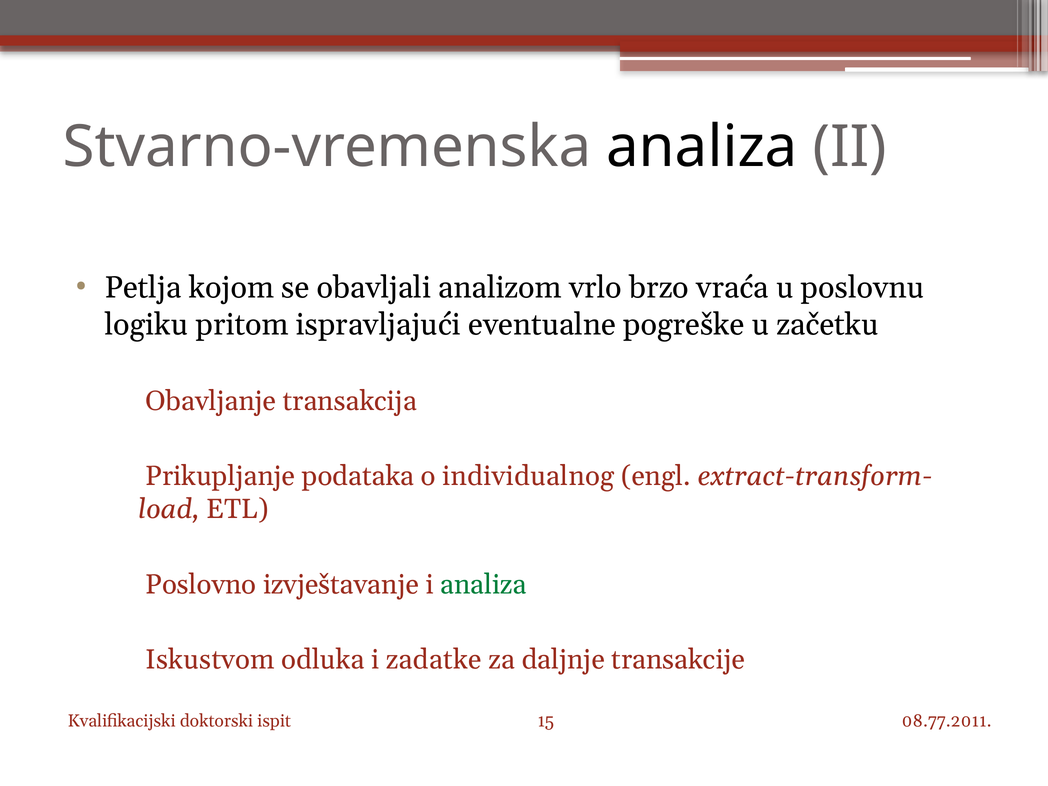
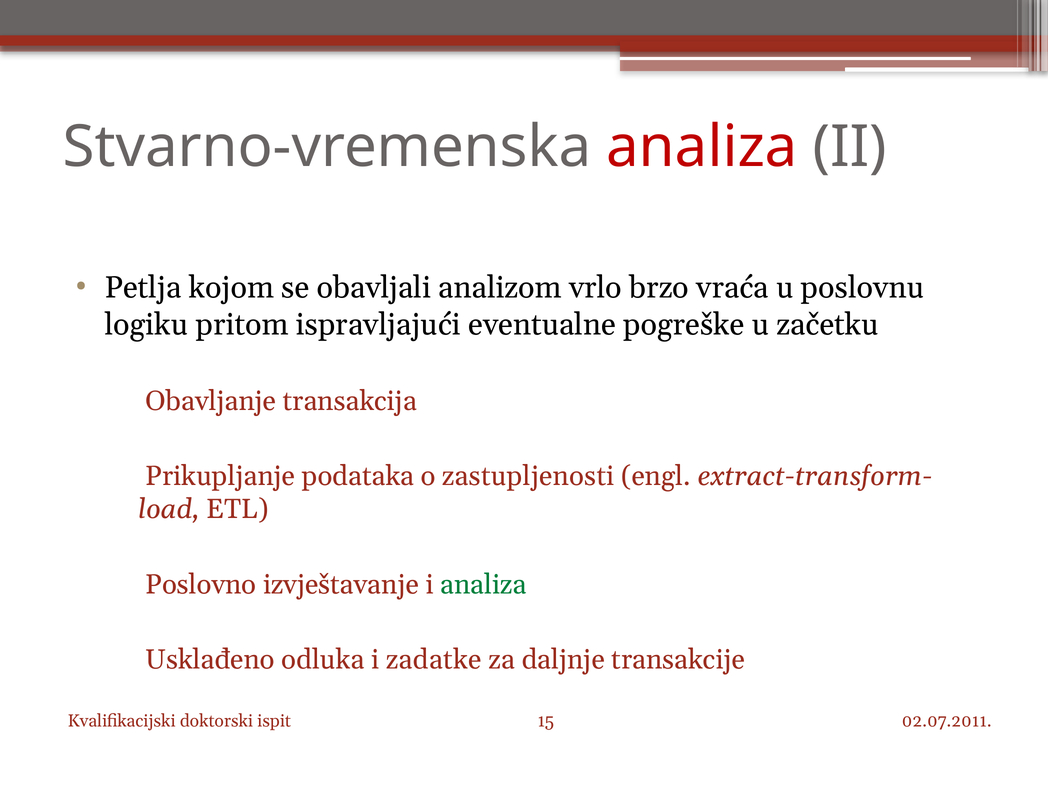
analiza at (702, 147) colour: black -> red
individualnog: individualnog -> zastupljenosti
Iskustvom: Iskustvom -> Usklađeno
08.77.2011: 08.77.2011 -> 02.07.2011
